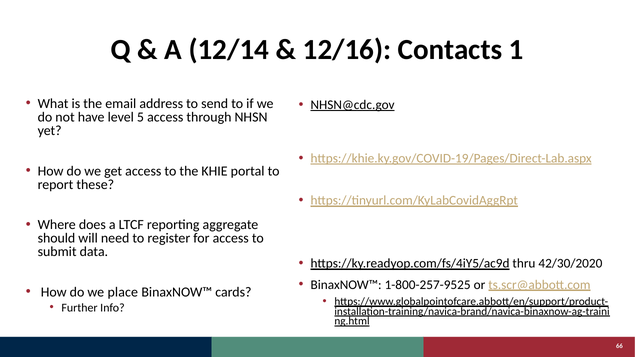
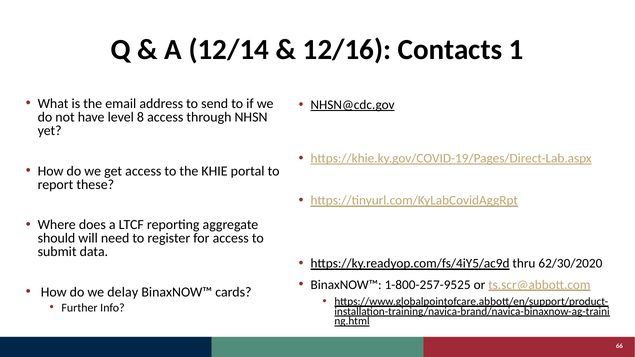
5: 5 -> 8
42/30/2020: 42/30/2020 -> 62/30/2020
place: place -> delay
